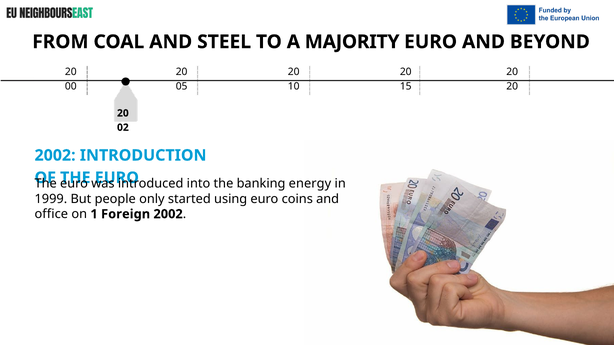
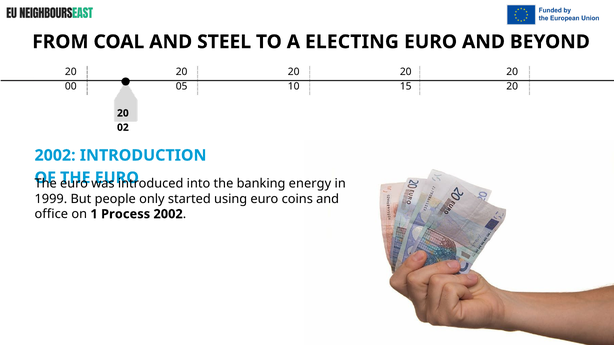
MAJORITY: MAJORITY -> ELECTING
Foreign: Foreign -> Process
